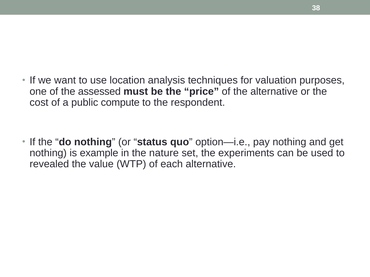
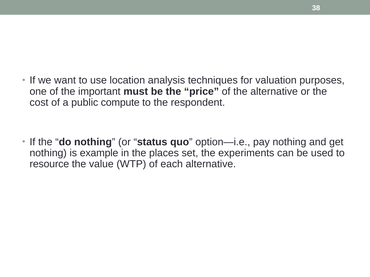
assessed: assessed -> important
nature: nature -> places
revealed: revealed -> resource
